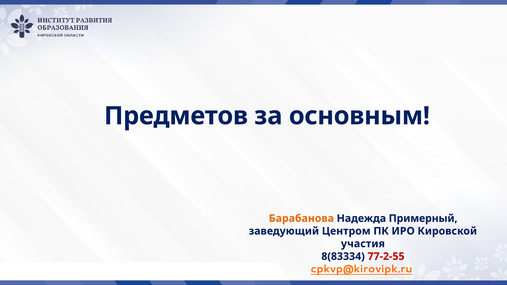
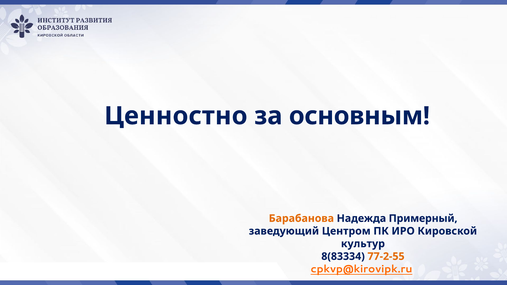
Предметов: Предметов -> Ценностно
участия: участия -> культур
77-2-55 colour: red -> orange
